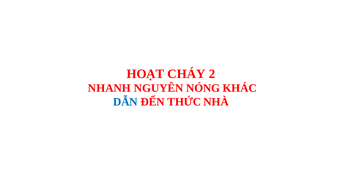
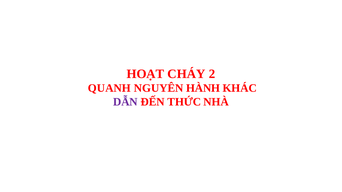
NHANH: NHANH -> QUANH
NÓNG: NÓNG -> HÀNH
DẪN colour: blue -> purple
